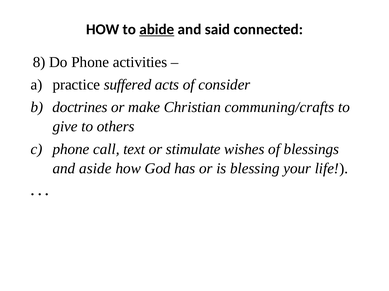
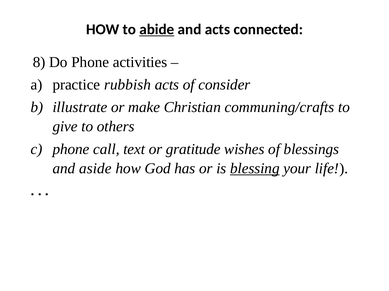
and said: said -> acts
suffered: suffered -> rubbish
doctrines: doctrines -> illustrate
stimulate: stimulate -> gratitude
blessing underline: none -> present
